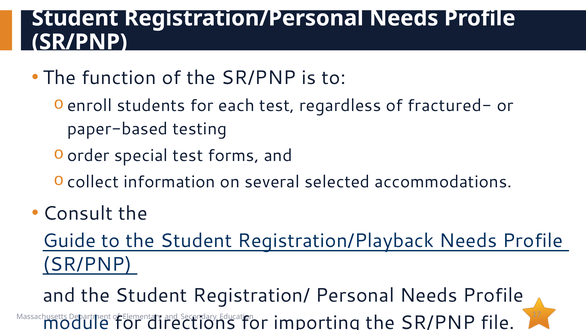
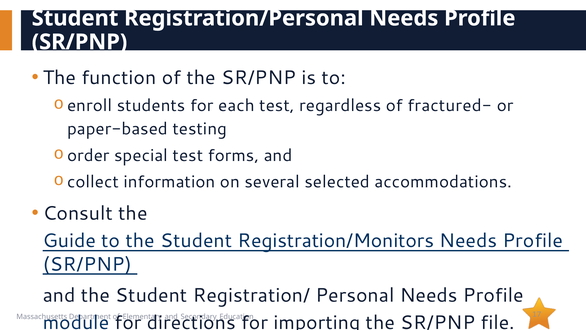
Registration/Playback: Registration/Playback -> Registration/Monitors
